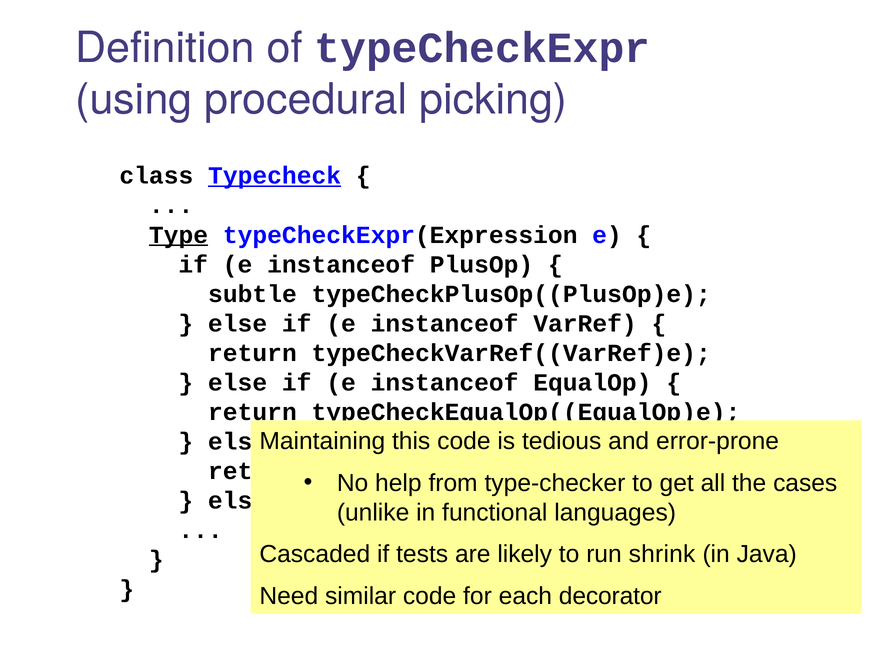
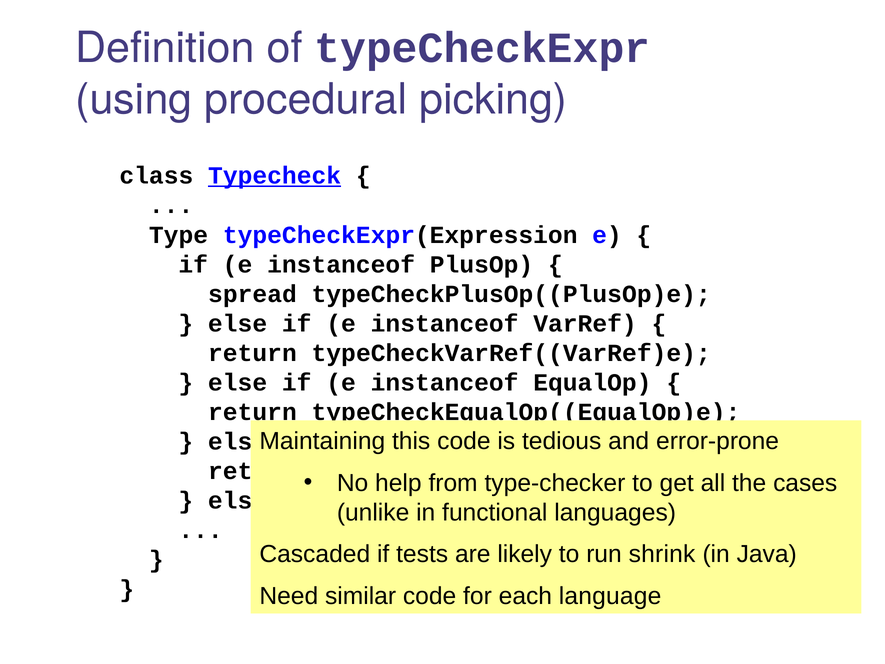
Type underline: present -> none
subtle: subtle -> spread
decorator: decorator -> language
